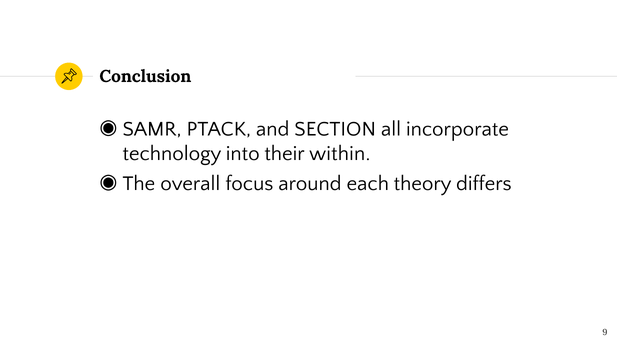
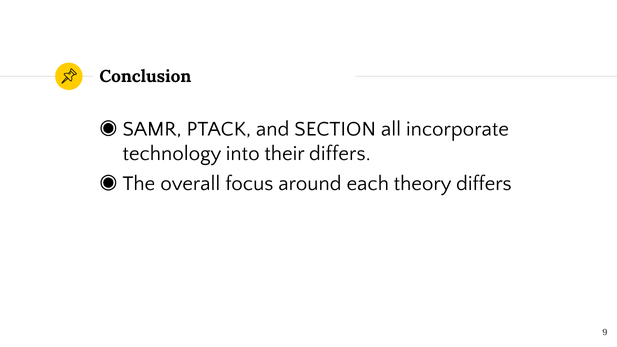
their within: within -> differs
